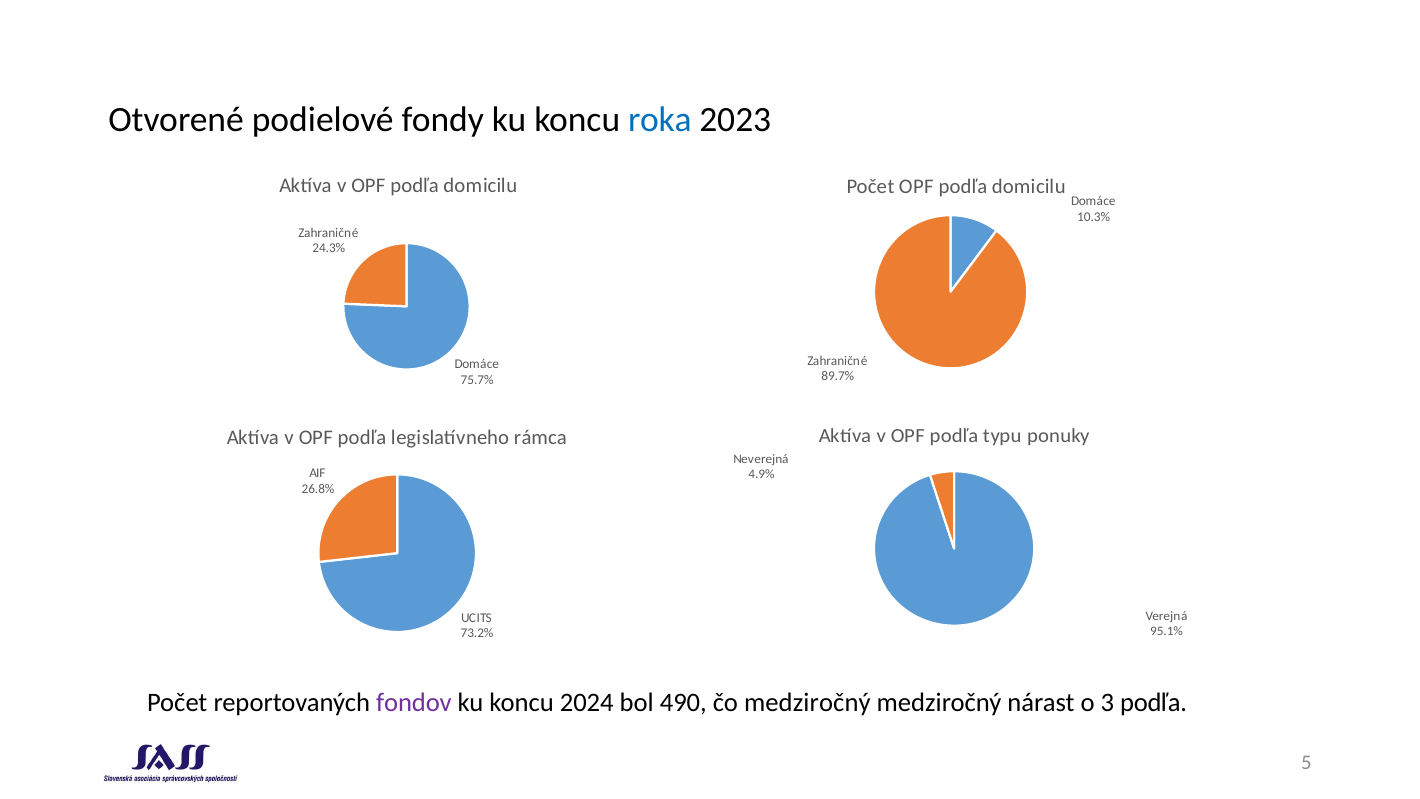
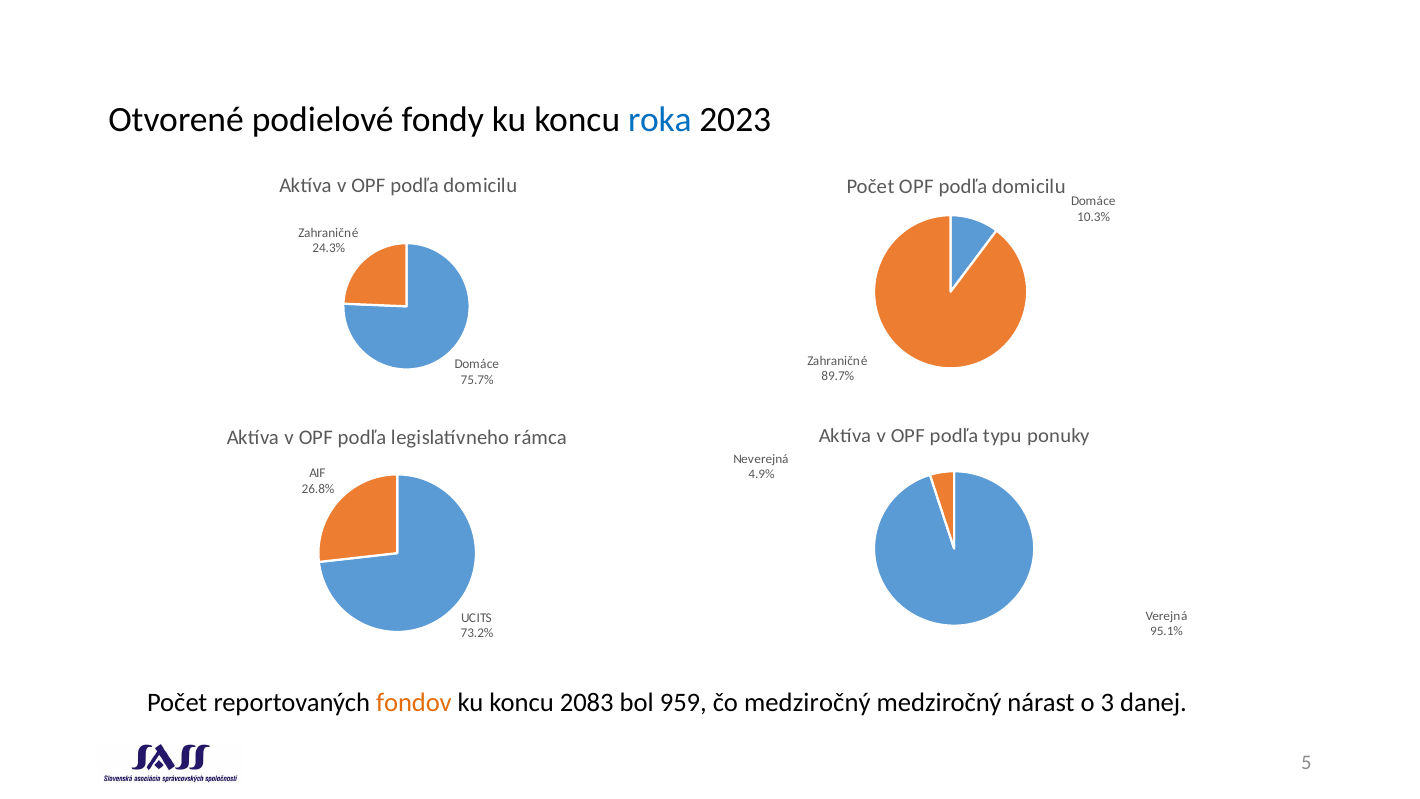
fondov colour: purple -> orange
2024: 2024 -> 2083
490: 490 -> 959
3 podľa: podľa -> danej
